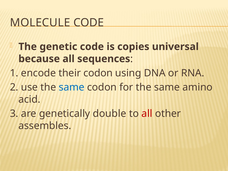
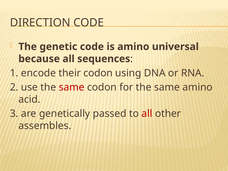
MOLECULE: MOLECULE -> DIRECTION
is copies: copies -> amino
same at (72, 87) colour: blue -> red
double: double -> passed
